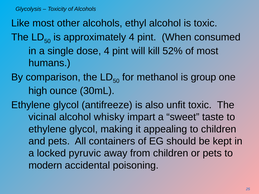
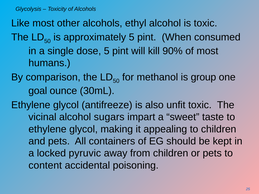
approximately 4: 4 -> 5
dose 4: 4 -> 5
52%: 52% -> 90%
high: high -> goal
whisky: whisky -> sugars
modern: modern -> content
